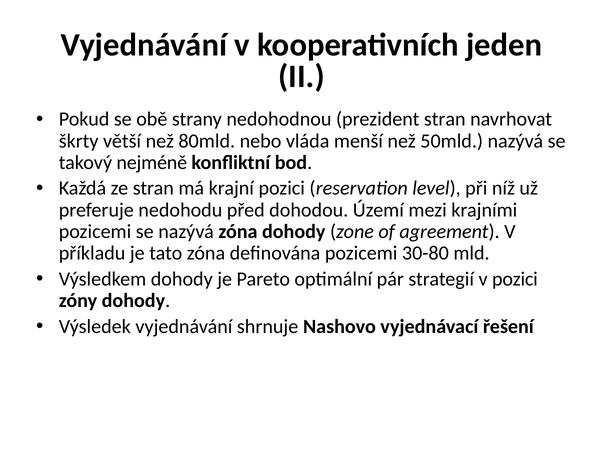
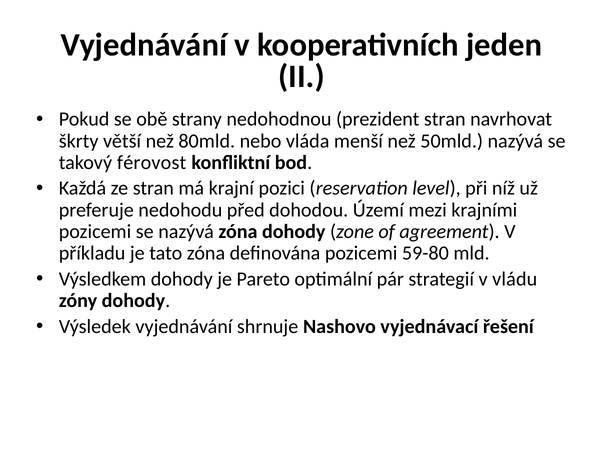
nejméně: nejméně -> férovost
30-80: 30-80 -> 59-80
v pozici: pozici -> vládu
